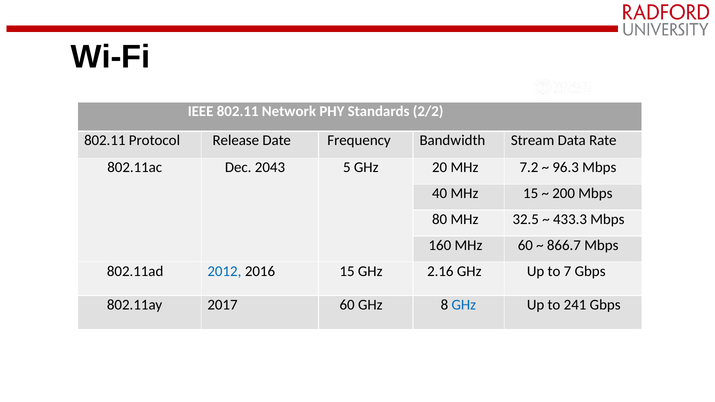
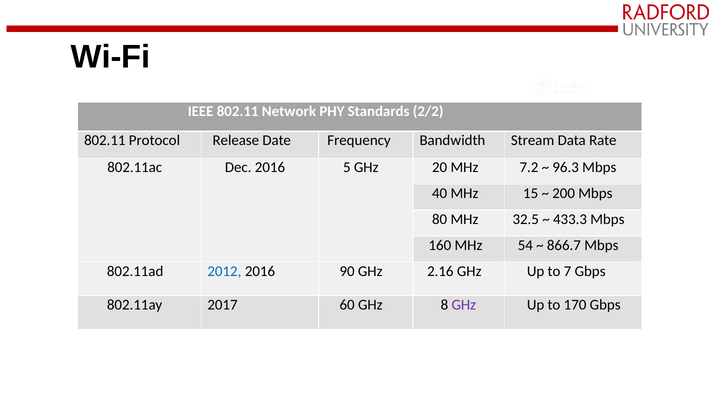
Dec 2043: 2043 -> 2016
MHz 60: 60 -> 54
2016 15: 15 -> 90
GHz at (464, 305) colour: blue -> purple
241: 241 -> 170
